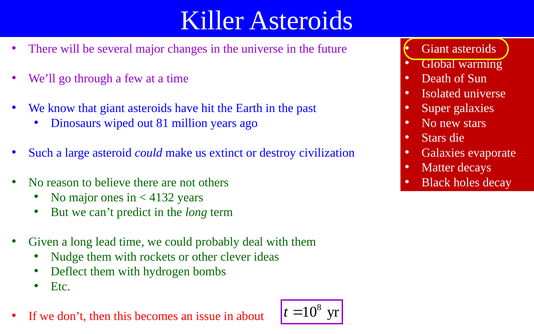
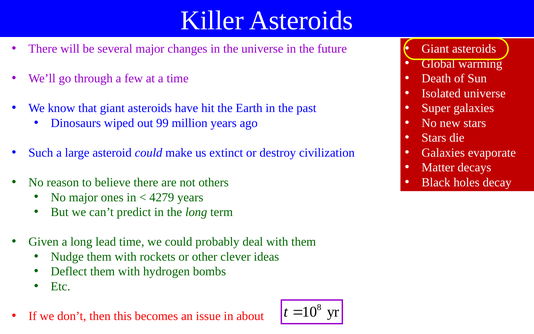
81: 81 -> 99
4132: 4132 -> 4279
